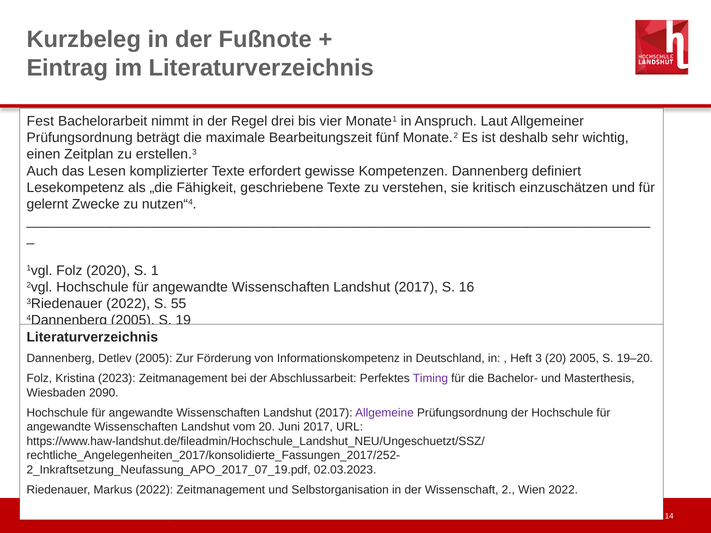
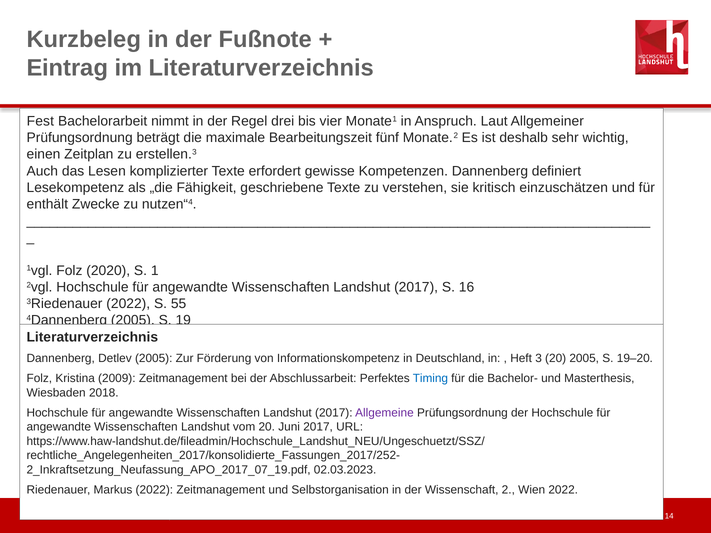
gelernt: gelernt -> enthält
2023: 2023 -> 2009
Timing colour: purple -> blue
2090: 2090 -> 2018
